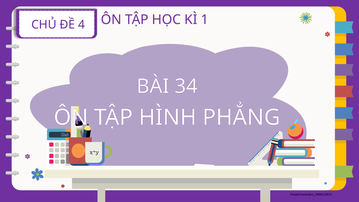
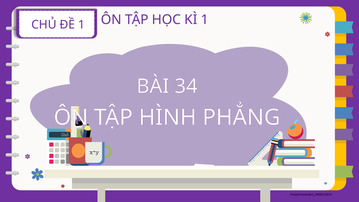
ĐỀ 4: 4 -> 1
